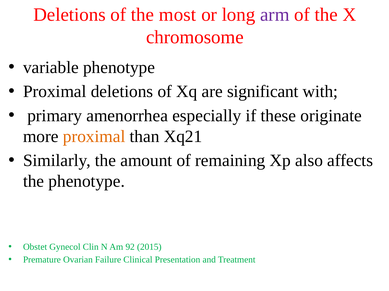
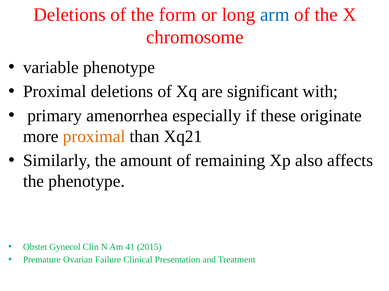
most: most -> form
arm colour: purple -> blue
92: 92 -> 41
